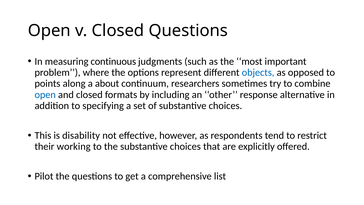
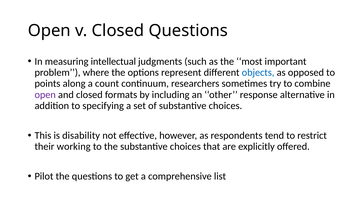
continuous: continuous -> intellectual
about: about -> count
open at (45, 95) colour: blue -> purple
